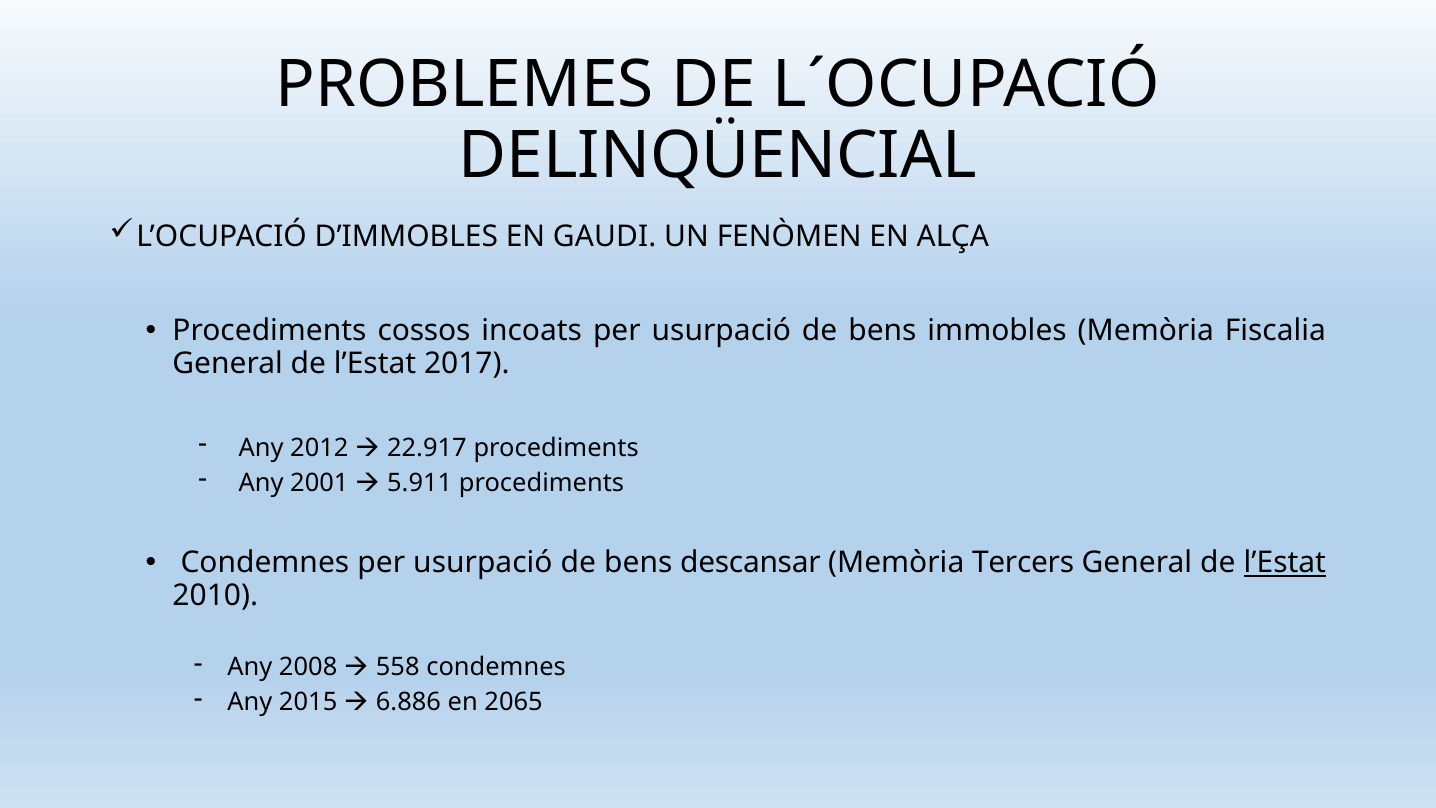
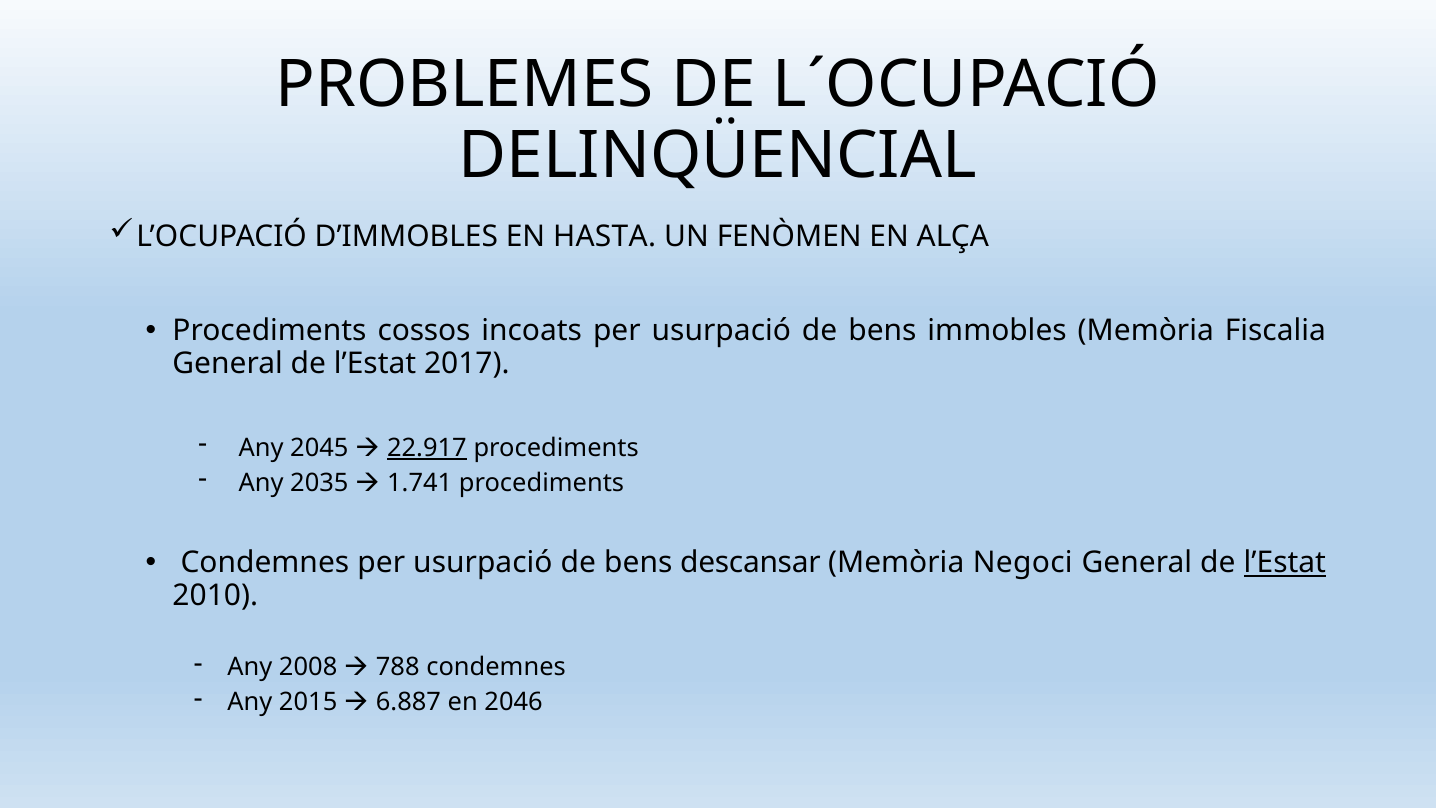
GAUDI: GAUDI -> HASTA
2012: 2012 -> 2045
22.917 underline: none -> present
2001: 2001 -> 2035
5.911: 5.911 -> 1.741
Tercers: Tercers -> Negoci
558: 558 -> 788
6.886: 6.886 -> 6.887
2065: 2065 -> 2046
